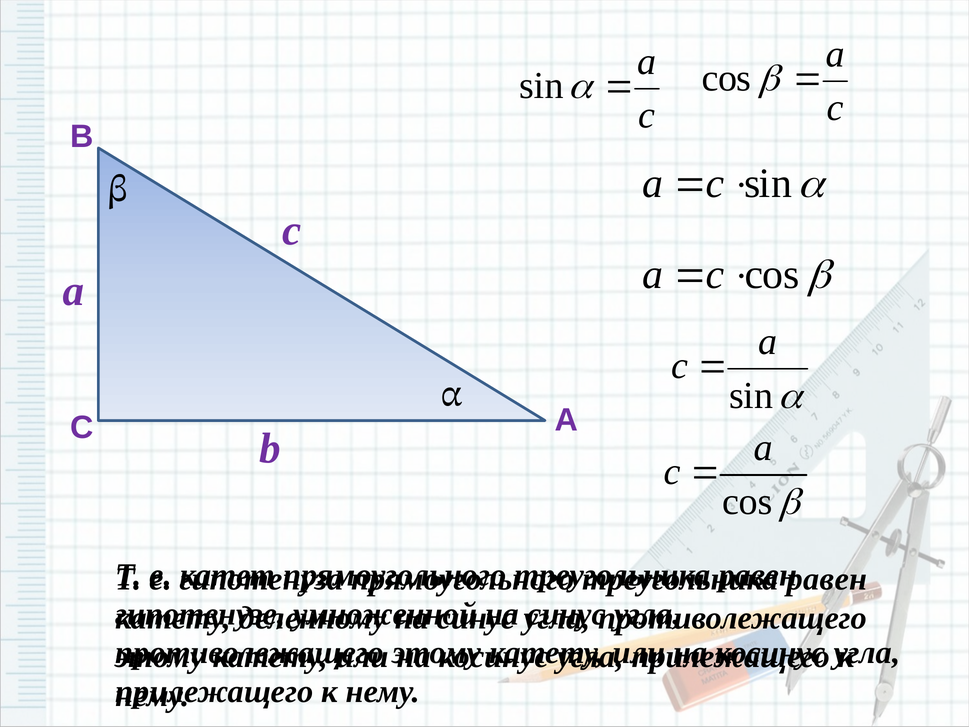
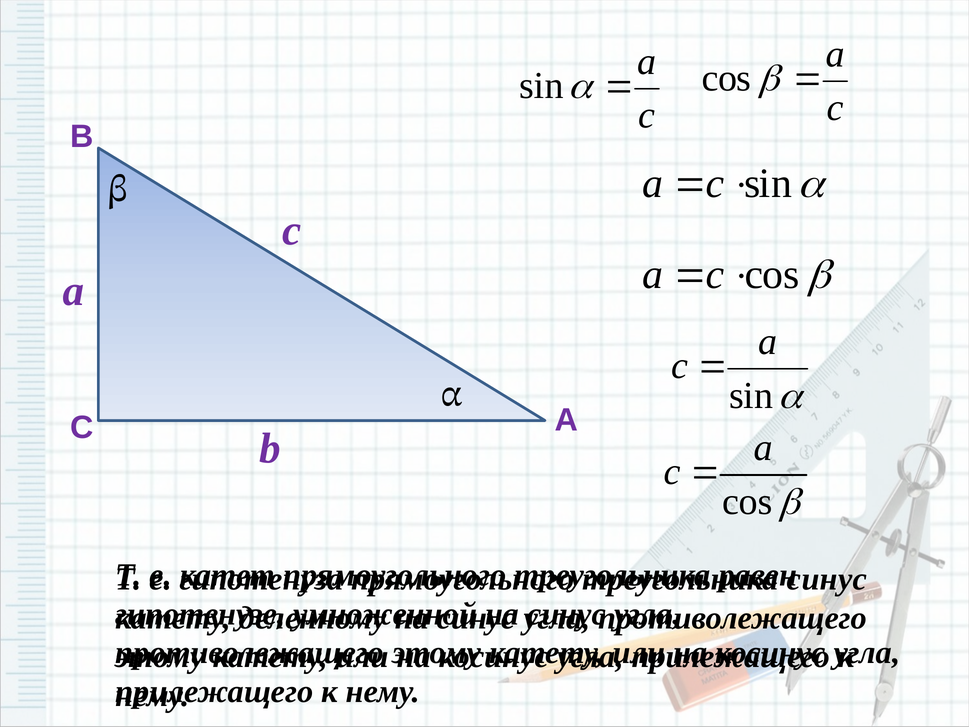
равен at (827, 579): равен -> синус
